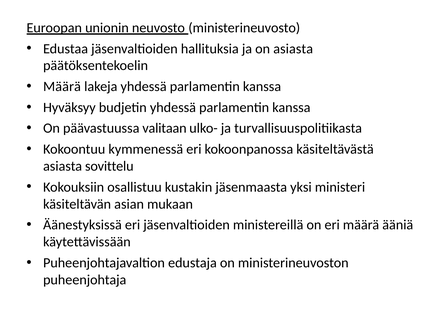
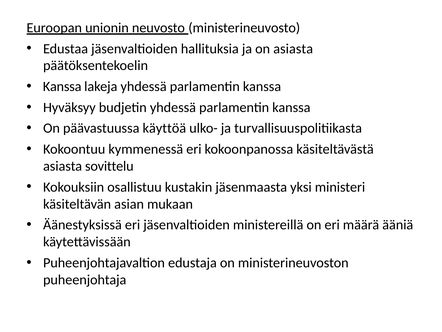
Määrä at (62, 86): Määrä -> Kanssa
valitaan: valitaan -> käyttöä
